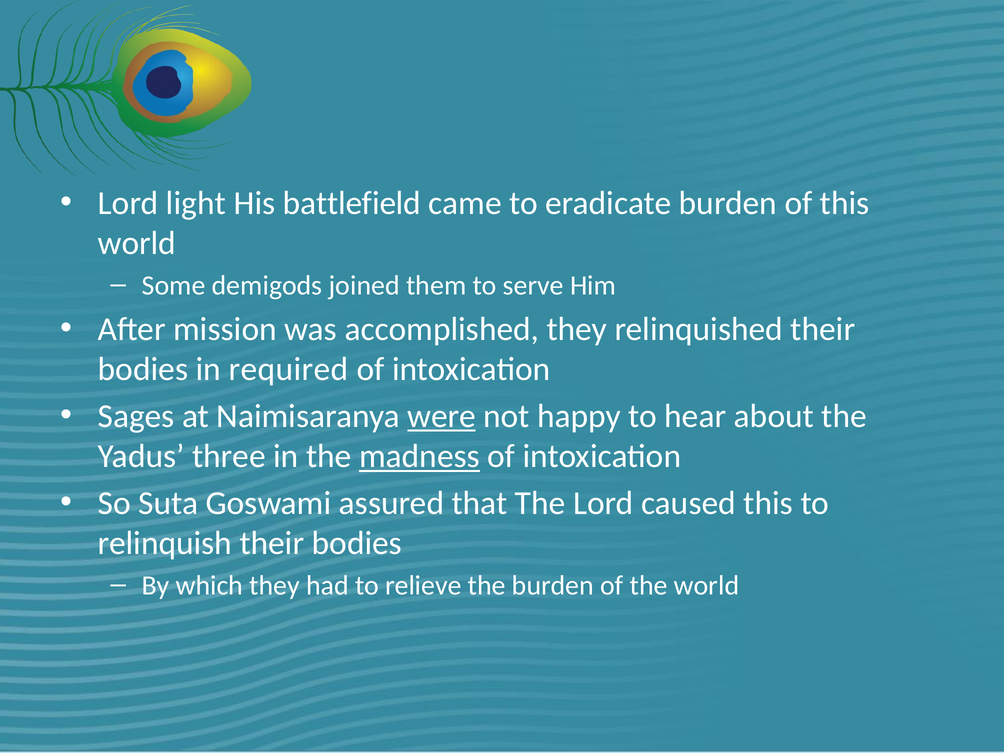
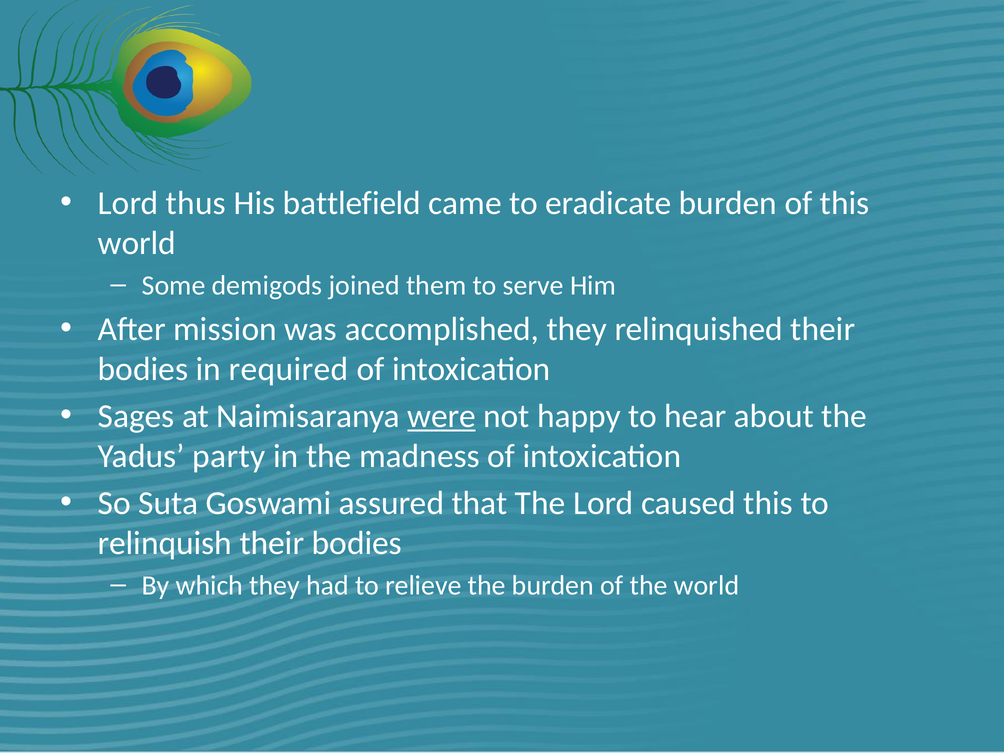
light: light -> thus
three: three -> party
madness underline: present -> none
